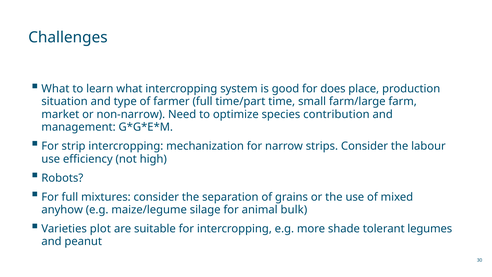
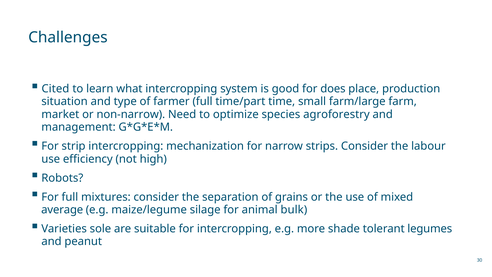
What at (55, 89): What -> Cited
contribution: contribution -> agroforestry
anyhow: anyhow -> average
plot: plot -> sole
